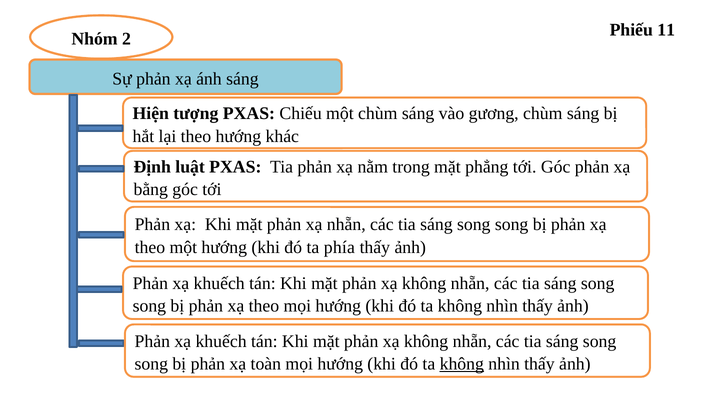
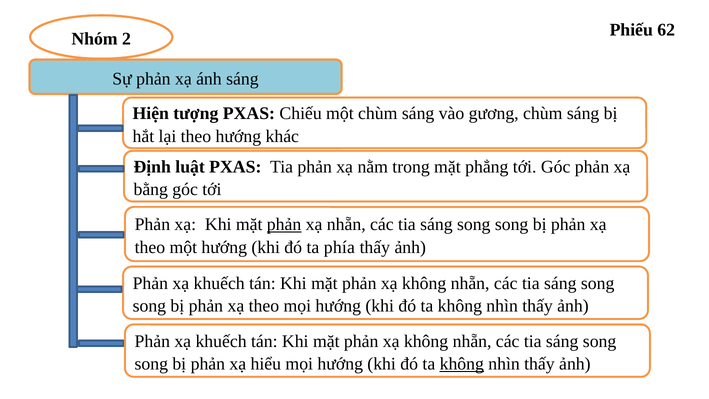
11: 11 -> 62
phản at (284, 224) underline: none -> present
toàn: toàn -> hiểu
